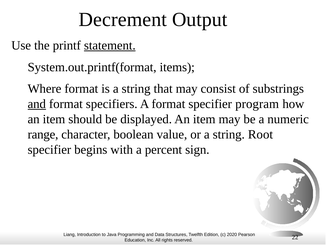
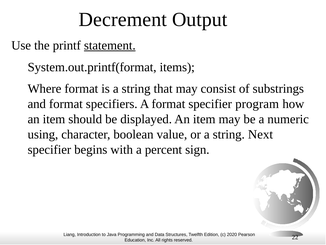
and at (37, 104) underline: present -> none
range: range -> using
Root: Root -> Next
